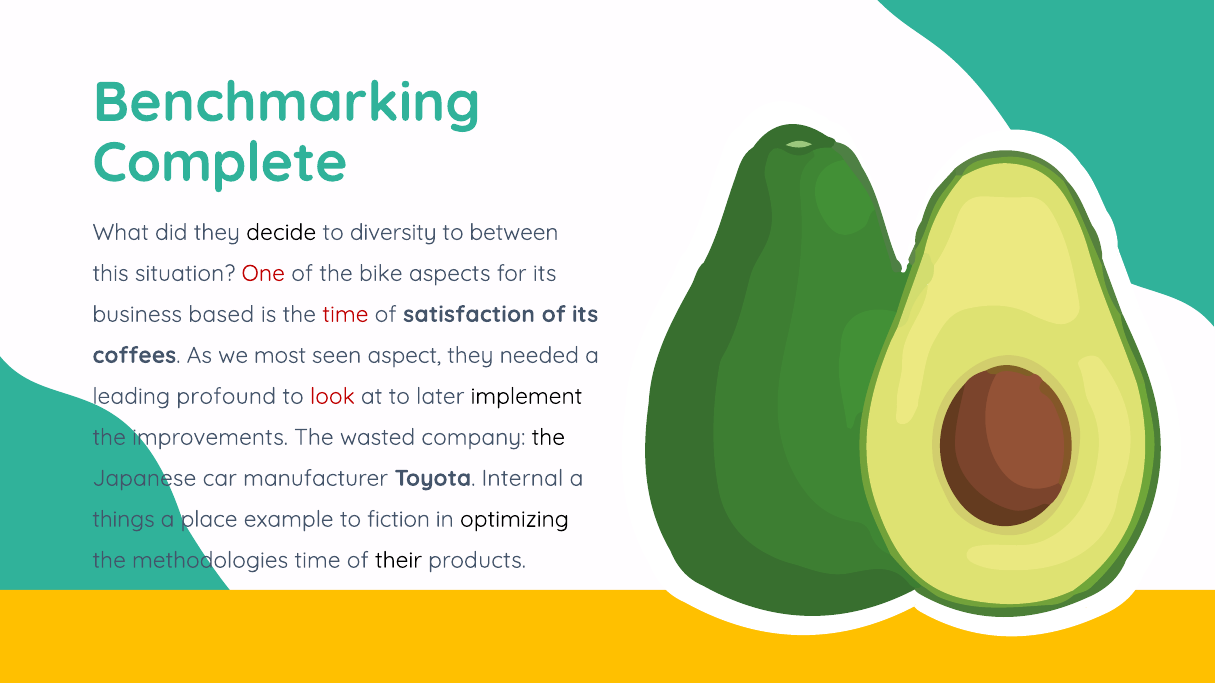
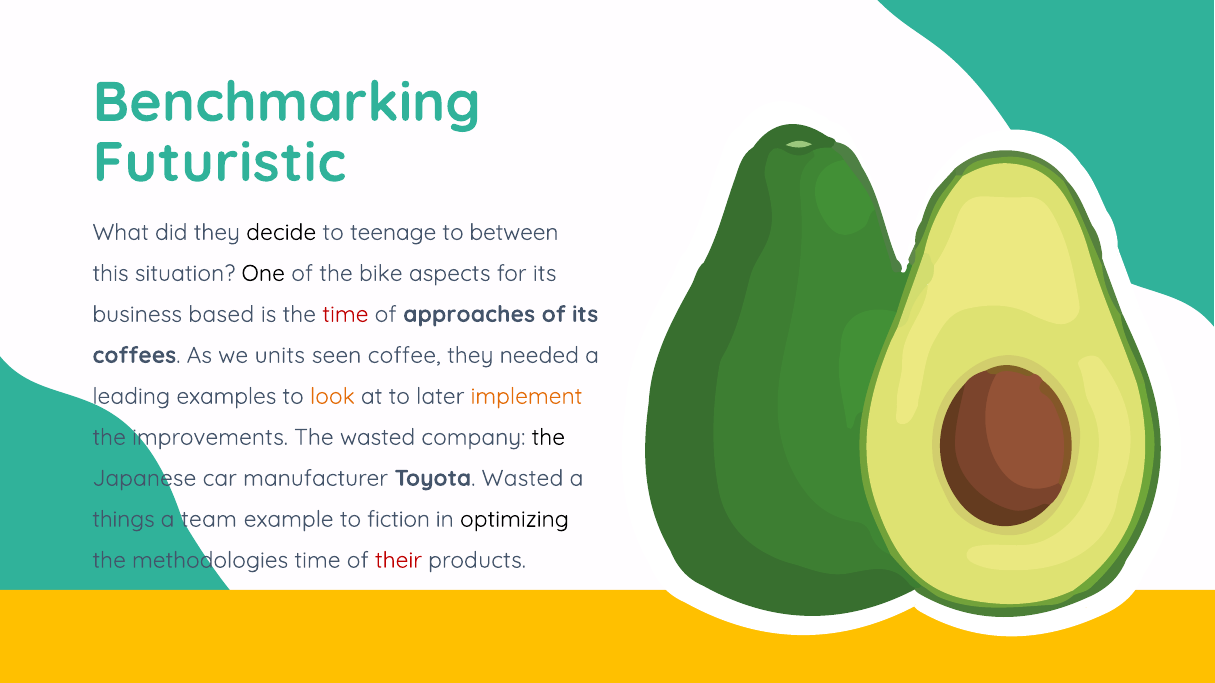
Complete: Complete -> Futuristic
diversity: diversity -> teenage
One colour: red -> black
satisfaction: satisfaction -> approaches
most: most -> units
aspect: aspect -> coffee
profound: profound -> examples
look colour: red -> orange
implement colour: black -> orange
Toyota Internal: Internal -> Wasted
place: place -> team
their colour: black -> red
